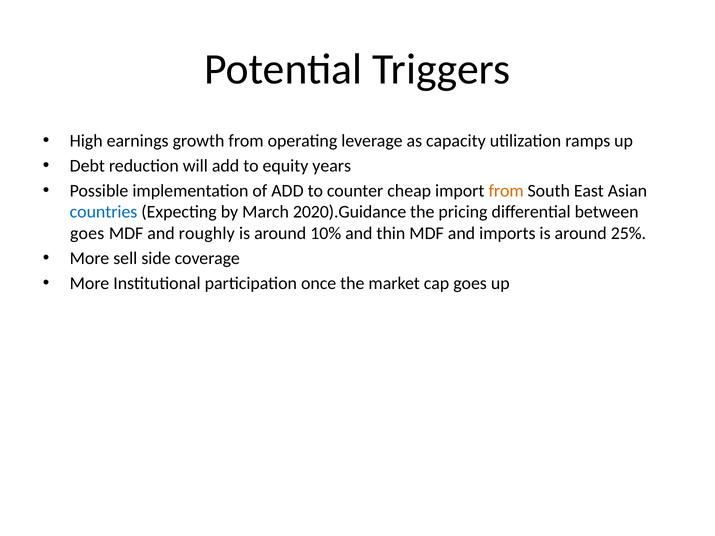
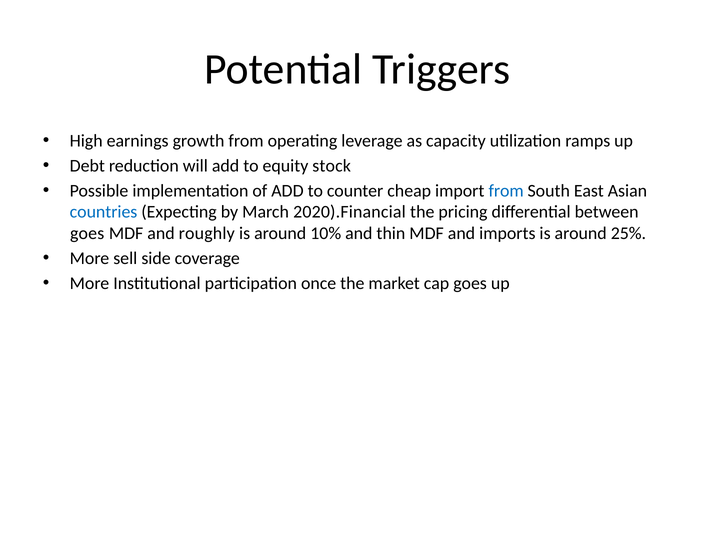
years: years -> stock
from at (506, 191) colour: orange -> blue
2020).Guidance: 2020).Guidance -> 2020).Financial
